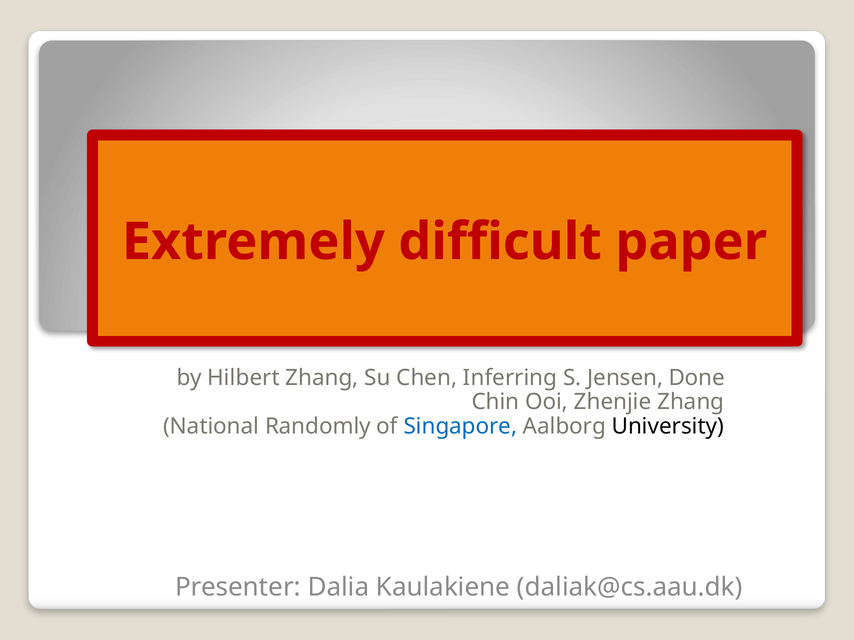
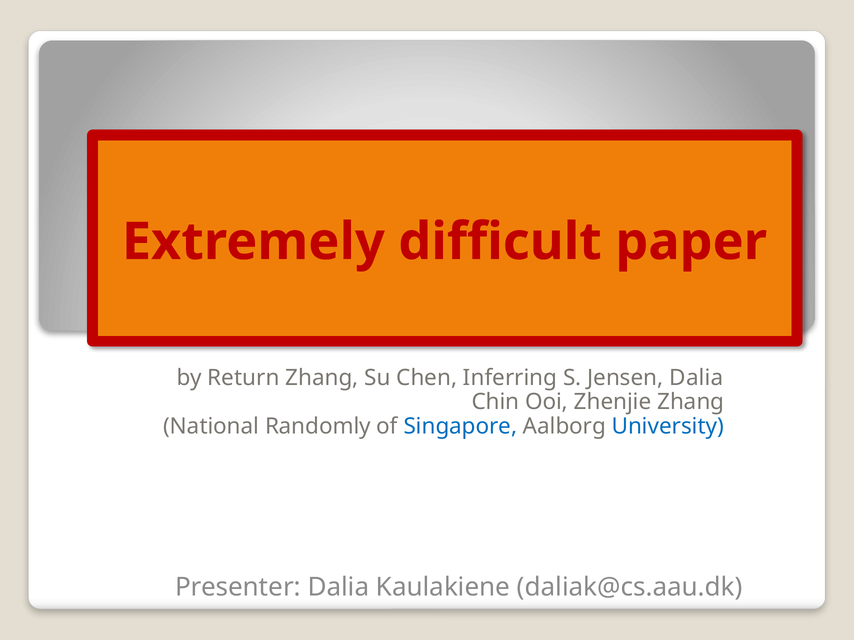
Hilbert: Hilbert -> Return
Jensen Done: Done -> Dalia
University colour: black -> blue
